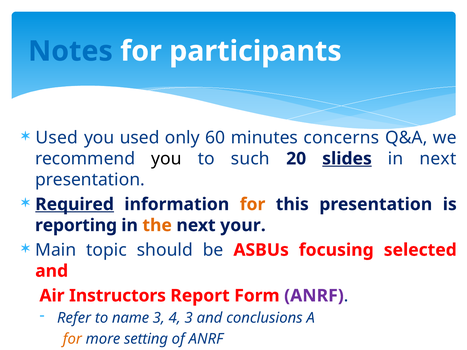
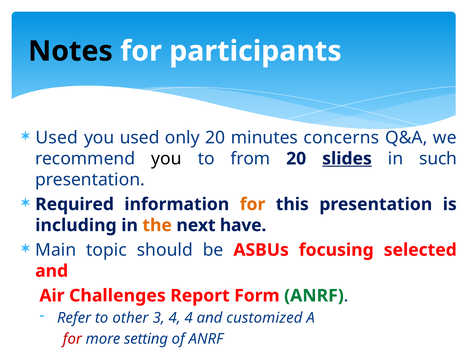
Notes colour: blue -> black
only 60: 60 -> 20
such: such -> from
in next: next -> such
Required underline: present -> none
reporting: reporting -> including
your: your -> have
Instructors: Instructors -> Challenges
ANRF at (314, 296) colour: purple -> green
name: name -> other
4 3: 3 -> 4
conclusions: conclusions -> customized
for at (72, 339) colour: orange -> red
